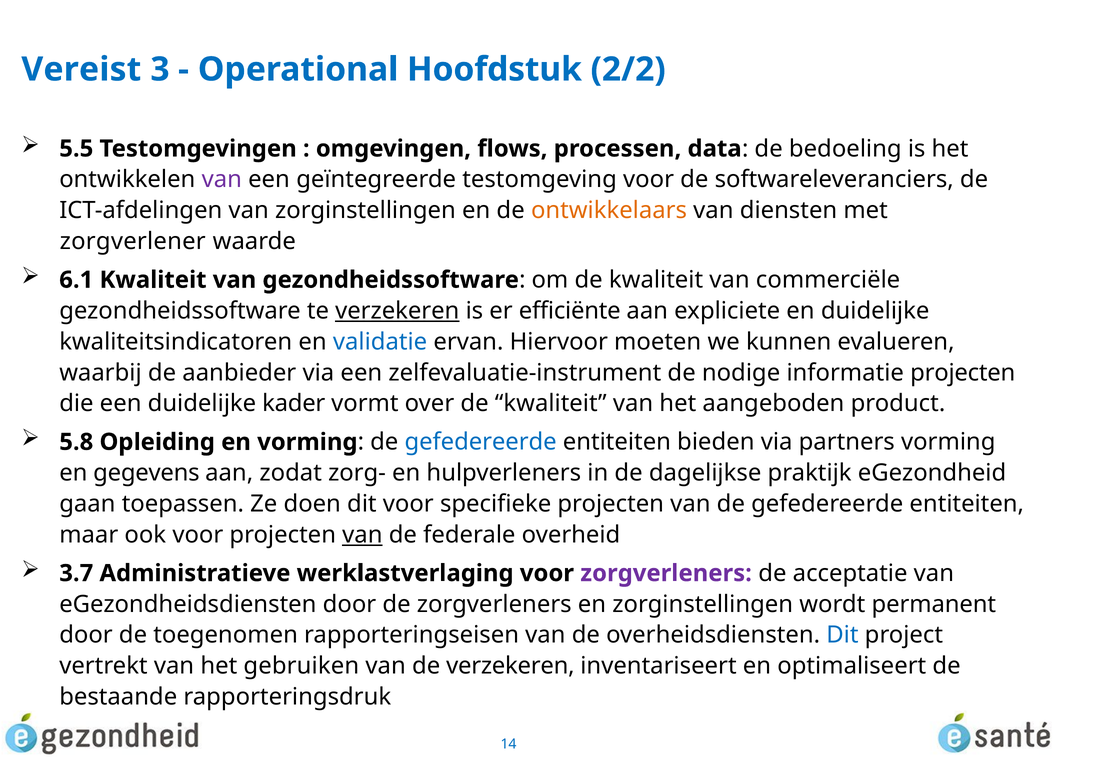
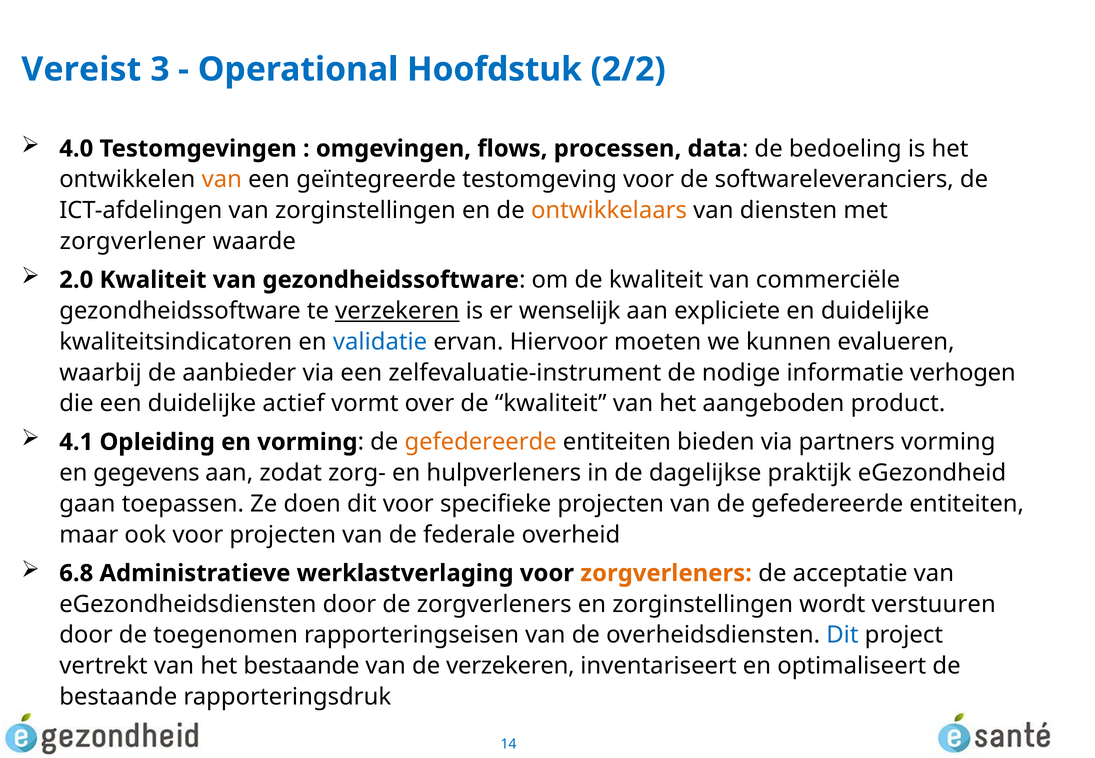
5.5: 5.5 -> 4.0
van at (222, 180) colour: purple -> orange
6.1: 6.1 -> 2.0
efficiënte: efficiënte -> wenselijk
informatie projecten: projecten -> verhogen
kader: kader -> actief
5.8: 5.8 -> 4.1
gefedereerde at (481, 442) colour: blue -> orange
van at (362, 535) underline: present -> none
3.7: 3.7 -> 6.8
zorgverleners at (666, 573) colour: purple -> orange
permanent: permanent -> verstuuren
het gebruiken: gebruiken -> bestaande
